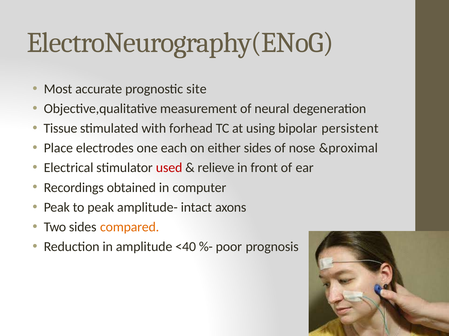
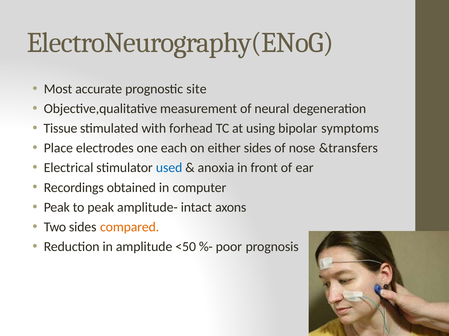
persistent: persistent -> symptoms
&proximal: &proximal -> &transfers
used colour: red -> blue
relieve: relieve -> anoxia
<40: <40 -> <50
